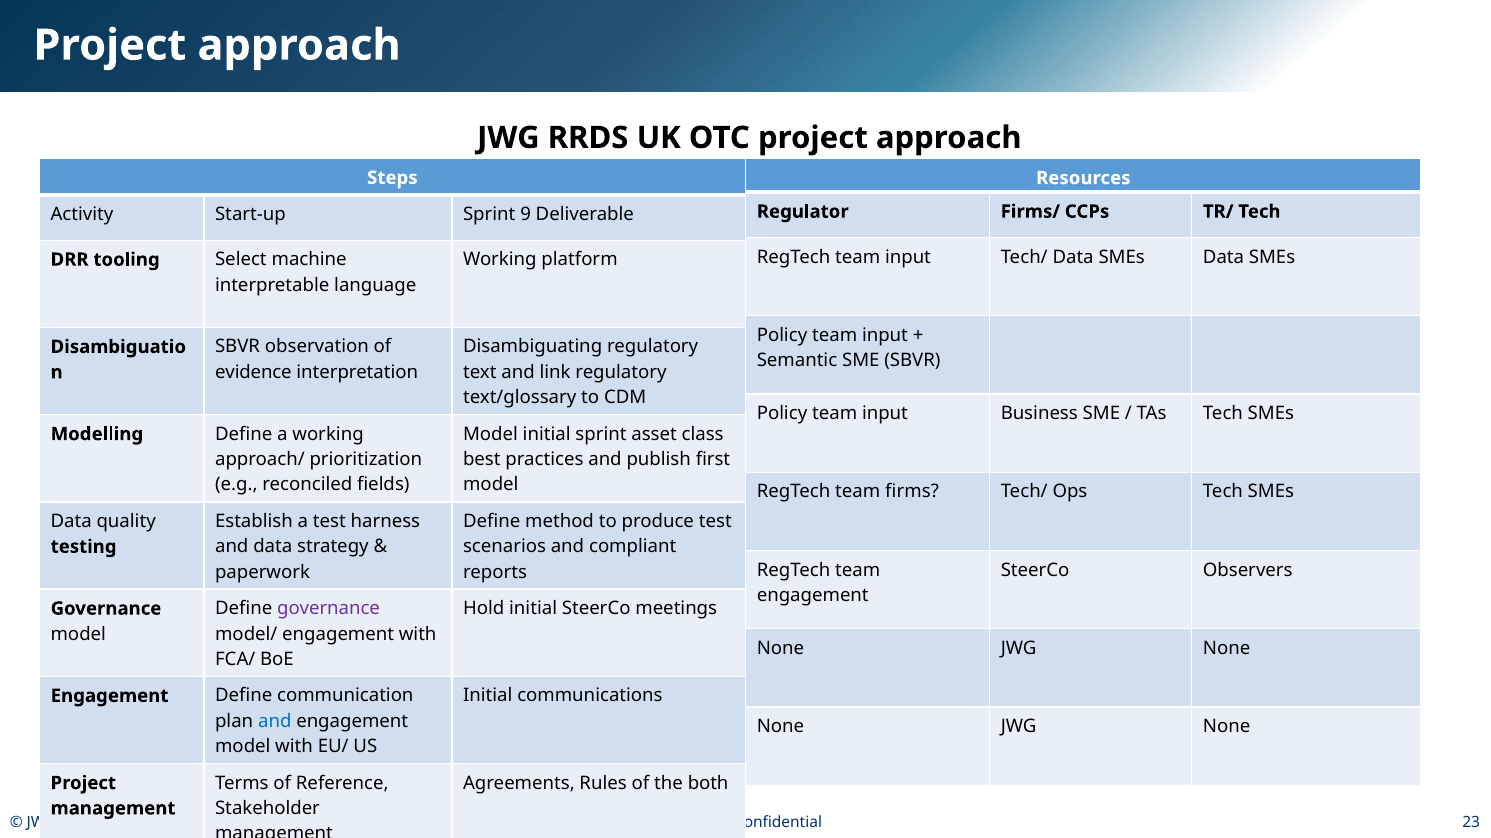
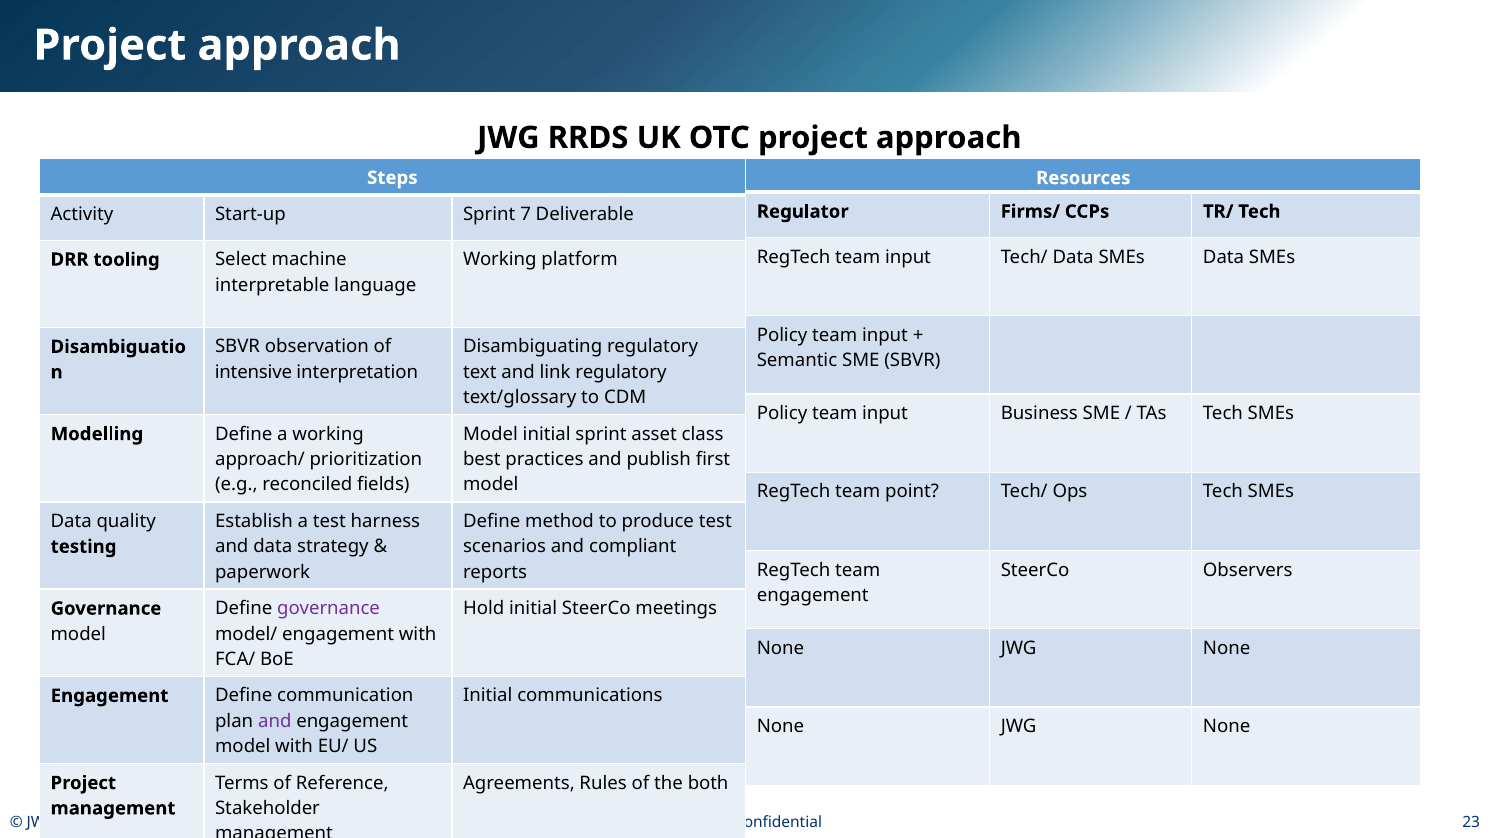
9: 9 -> 7
evidence: evidence -> intensive
firms: firms -> point
and at (275, 722) colour: blue -> purple
